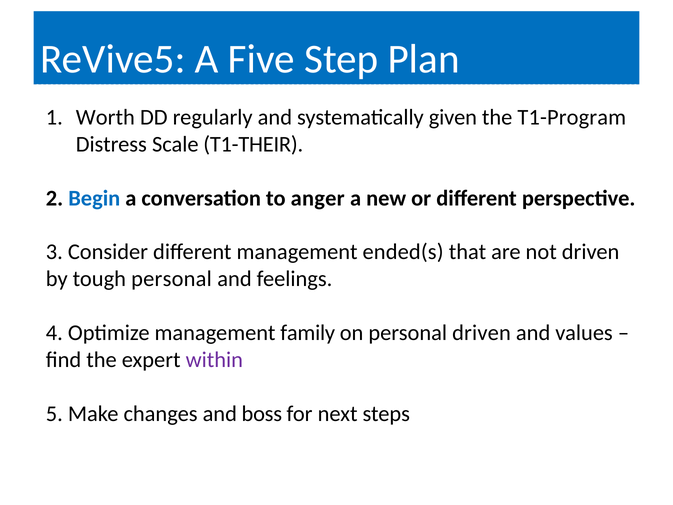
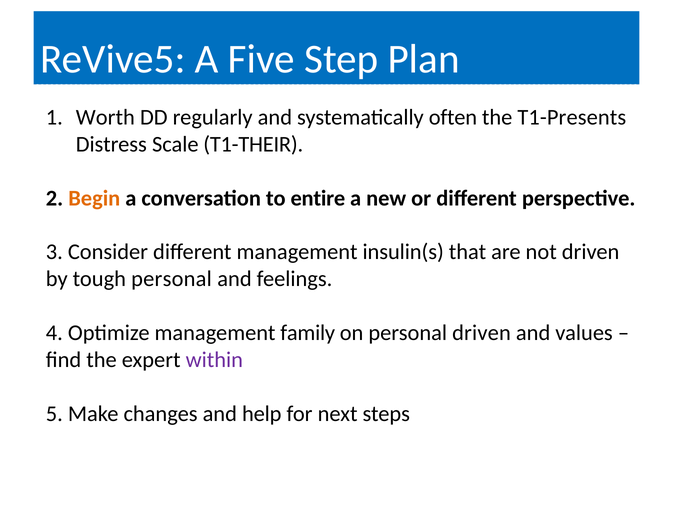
given: given -> often
T1-Program: T1-Program -> T1-Presents
Begin colour: blue -> orange
anger: anger -> entire
ended(s: ended(s -> insulin(s
boss: boss -> help
